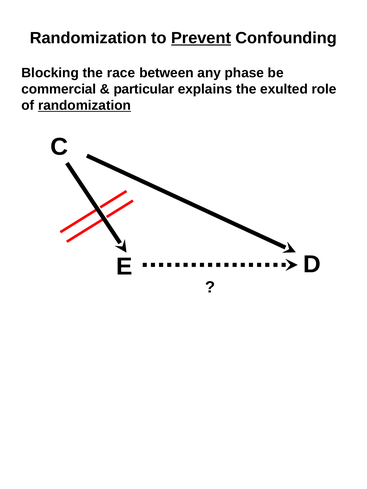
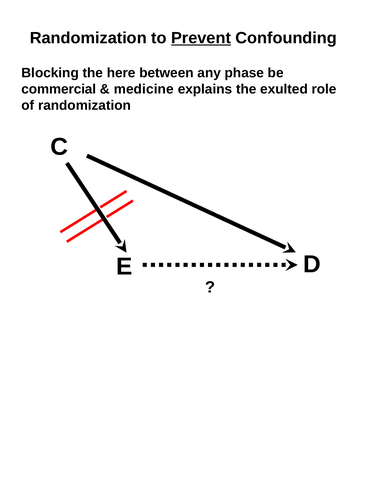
race: race -> here
particular: particular -> medicine
randomization at (84, 106) underline: present -> none
